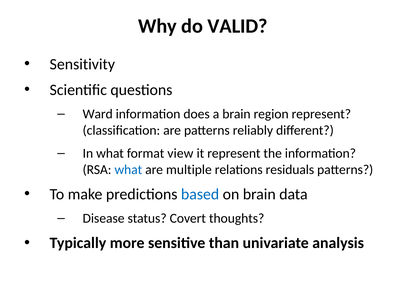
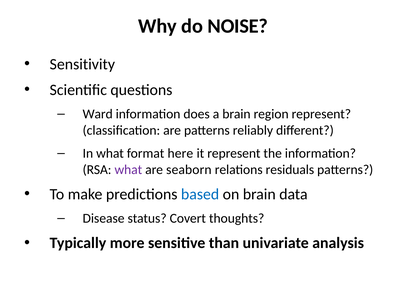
VALID: VALID -> NOISE
view: view -> here
what at (128, 169) colour: blue -> purple
multiple: multiple -> seaborn
